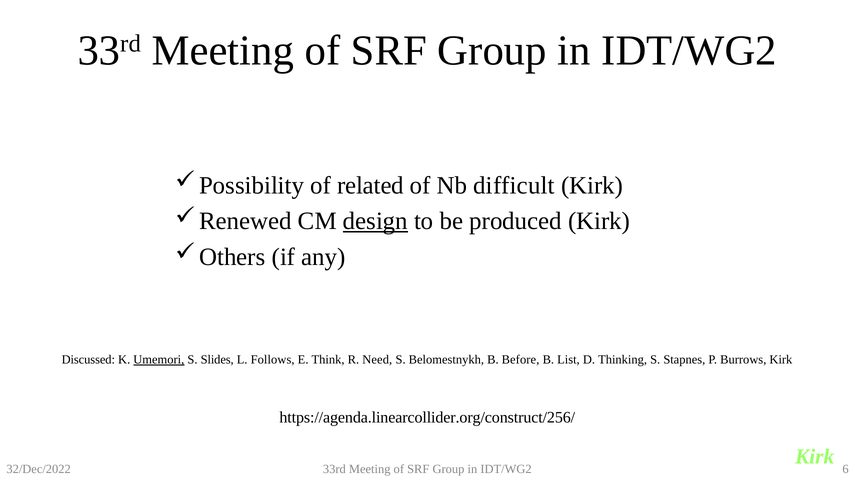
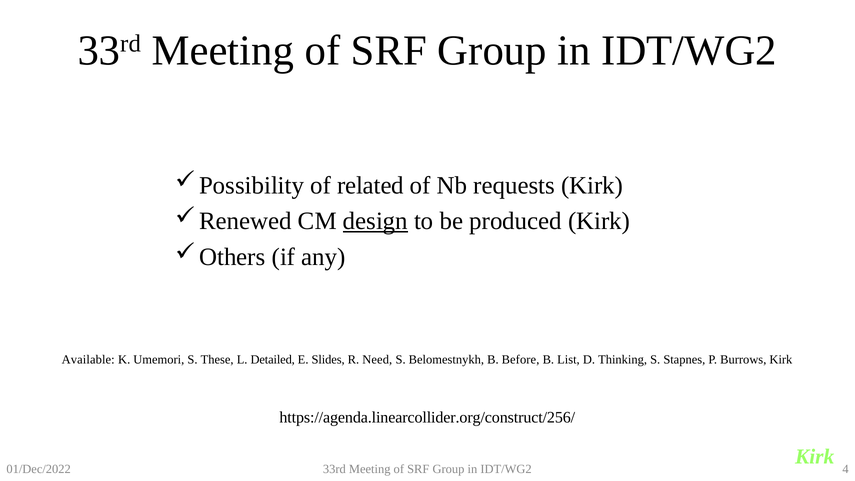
difficult: difficult -> requests
Discussed: Discussed -> Available
Umemori underline: present -> none
Slides: Slides -> These
Follows: Follows -> Detailed
Think: Think -> Slides
32/Dec/2022: 32/Dec/2022 -> 01/Dec/2022
6: 6 -> 4
